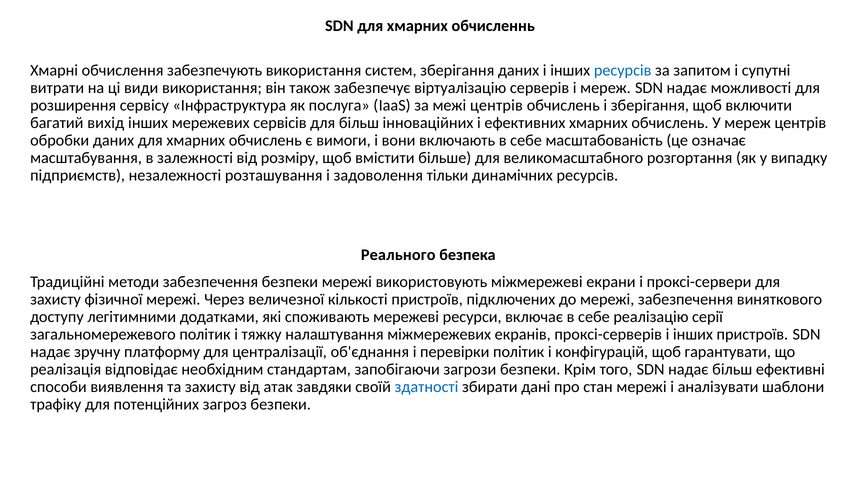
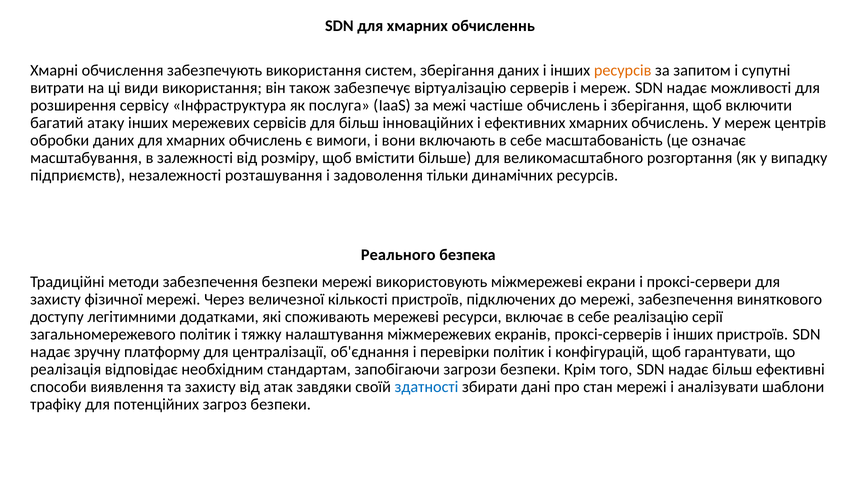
ресурсів at (623, 70) colour: blue -> orange
межі центрів: центрів -> частіше
вихід: вихід -> атаку
